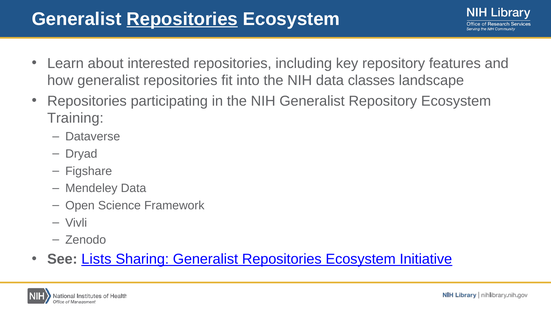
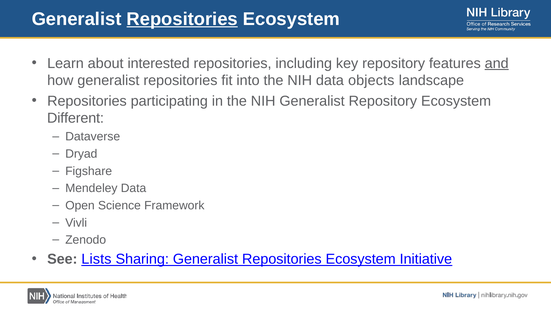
and underline: none -> present
classes: classes -> objects
Training: Training -> Different
